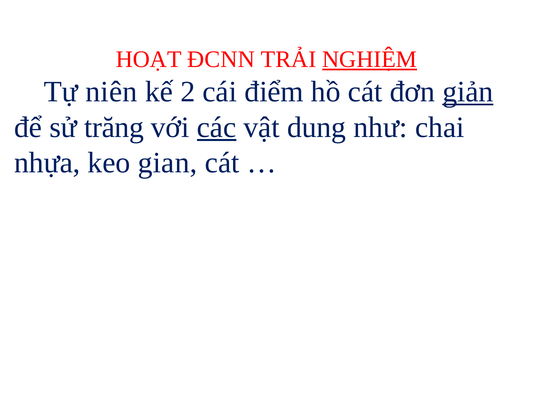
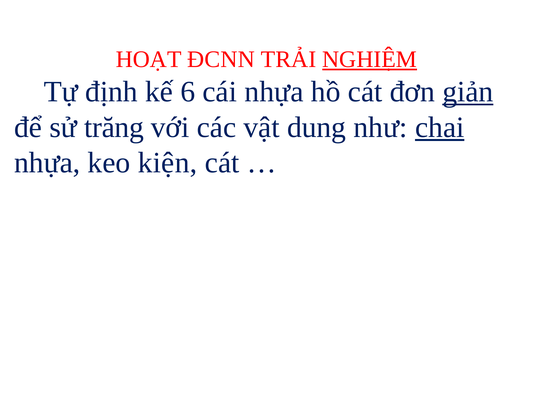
niên: niên -> định
2: 2 -> 6
cái điểm: điểm -> nhựa
các underline: present -> none
chai underline: none -> present
gian: gian -> kiện
